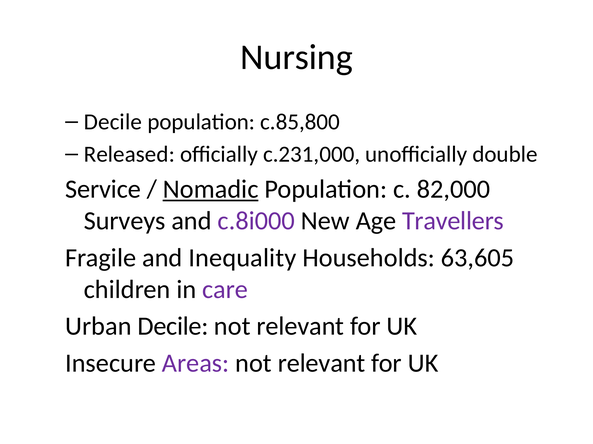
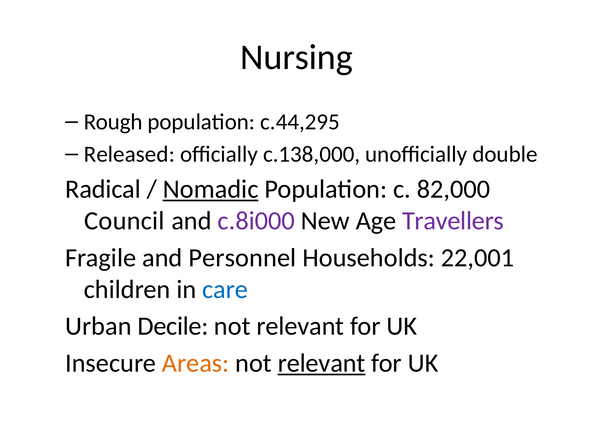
Decile at (113, 122): Decile -> Rough
c.85,800: c.85,800 -> c.44,295
c.231,000: c.231,000 -> c.138,000
Service: Service -> Radical
Surveys: Surveys -> Council
Inequality: Inequality -> Personnel
63,605: 63,605 -> 22,001
care colour: purple -> blue
Areas colour: purple -> orange
relevant at (322, 364) underline: none -> present
